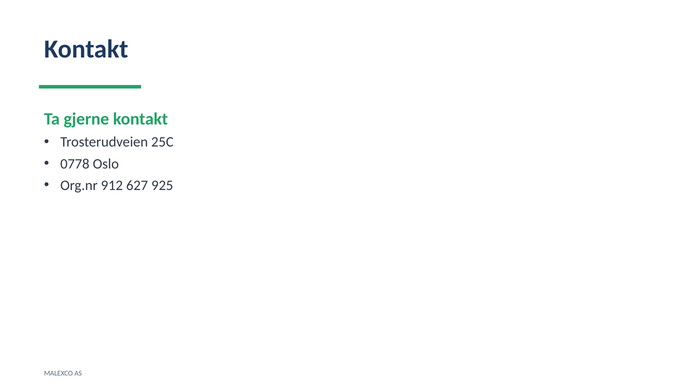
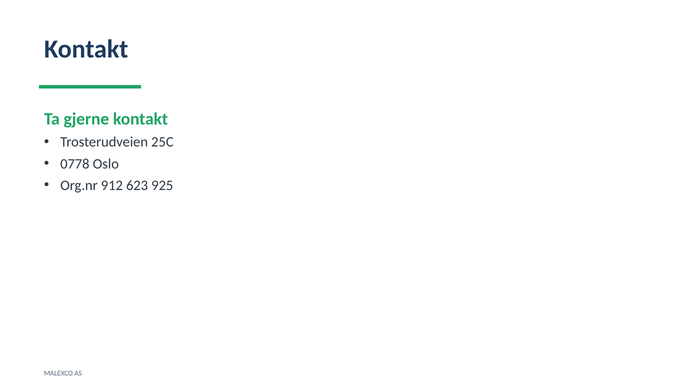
627: 627 -> 623
